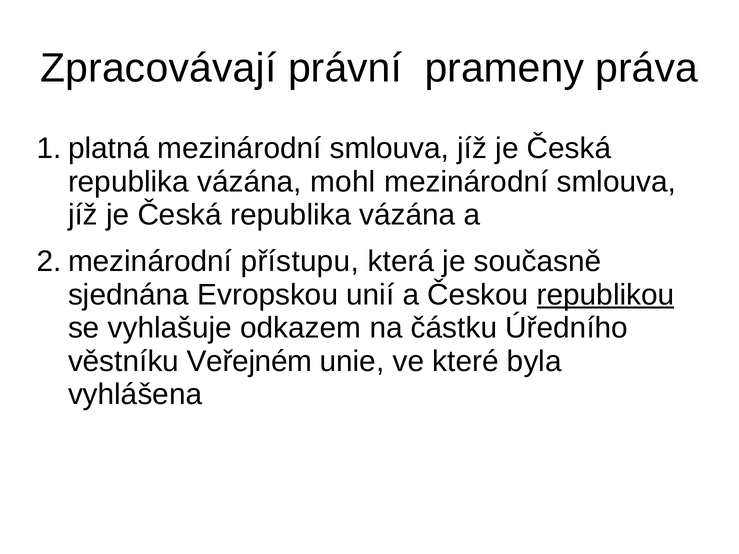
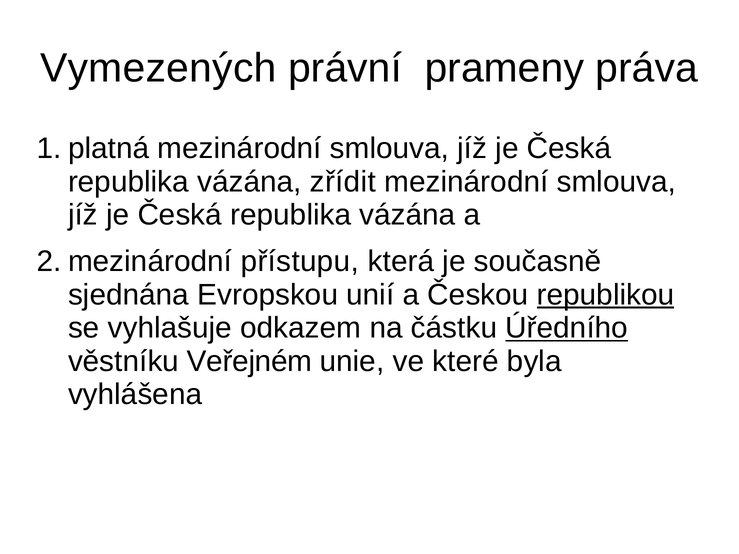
Zpracovávají: Zpracovávají -> Vymezených
mohl: mohl -> zřídit
Úředního underline: none -> present
